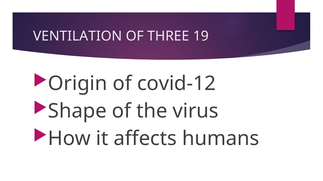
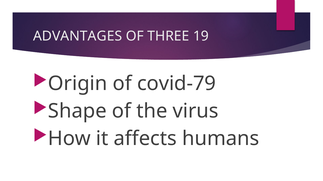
VENTILATION: VENTILATION -> ADVANTAGES
covid-12: covid-12 -> covid-79
